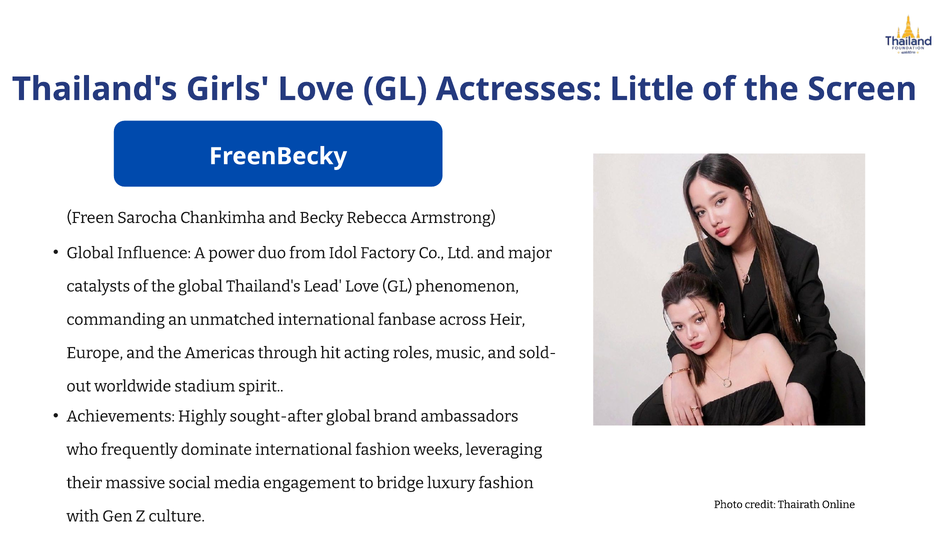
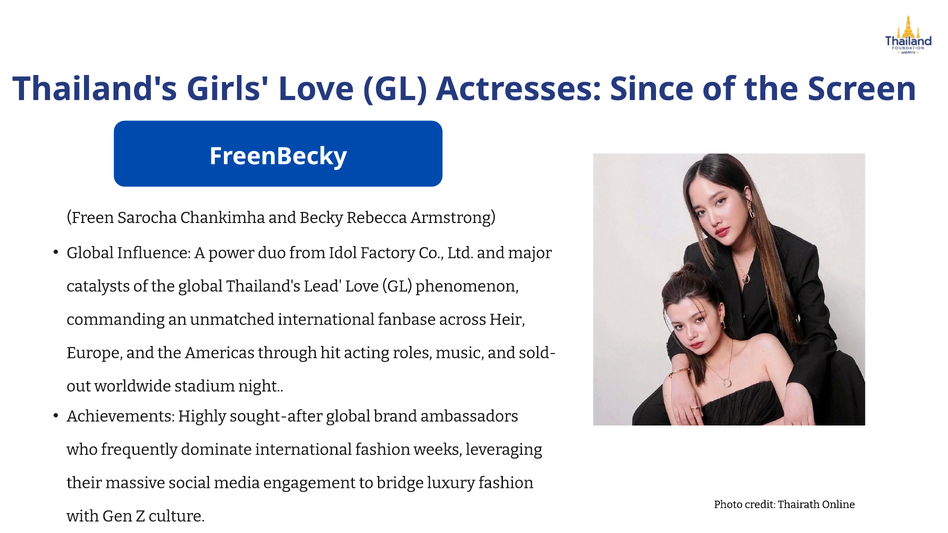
Little: Little -> Since
spirit: spirit -> night
